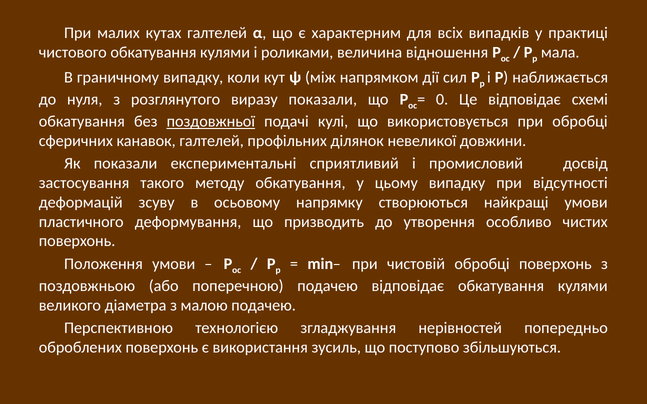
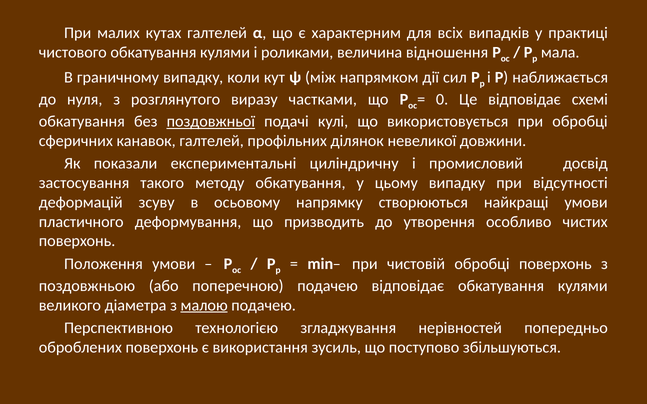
виразу показали: показали -> частками
сприятливий: сприятливий -> циліндричну
малою underline: none -> present
